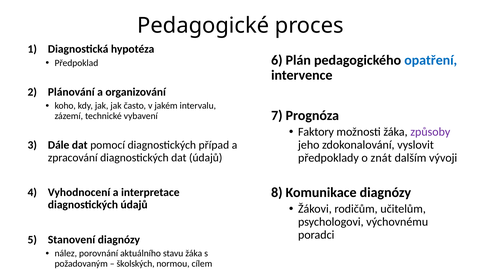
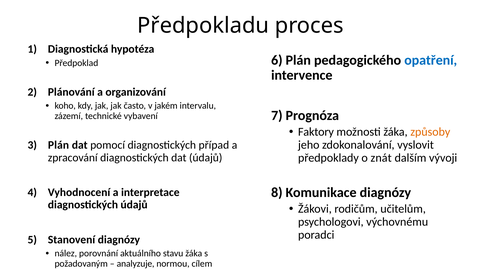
Pedagogické: Pedagogické -> Předpokladu
způsoby colour: purple -> orange
Dále at (59, 145): Dále -> Plán
školských: školských -> analyzuje
